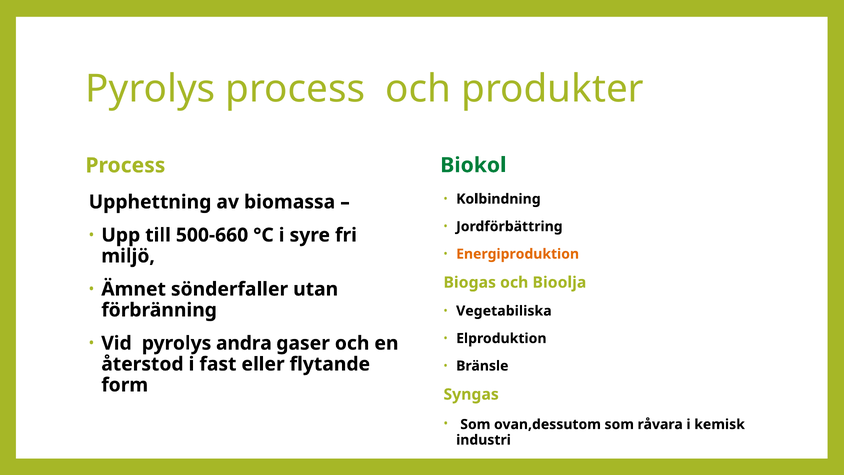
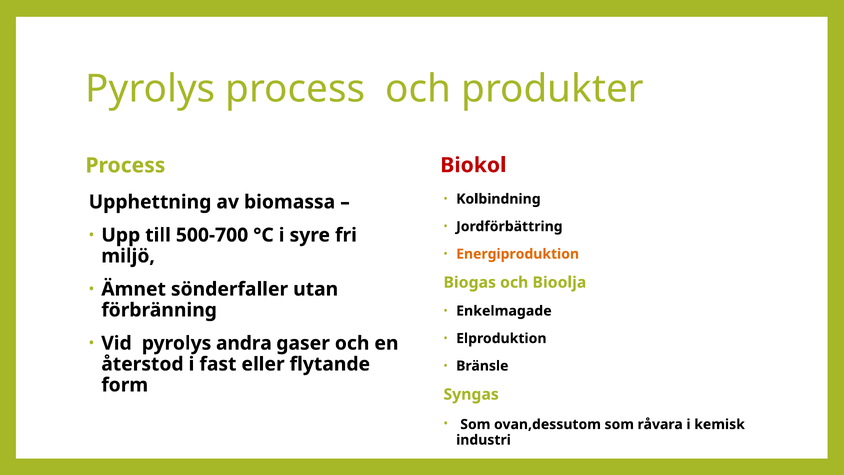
Biokol colour: green -> red
500-660: 500-660 -> 500-700
Vegetabiliska: Vegetabiliska -> Enkelmagade
